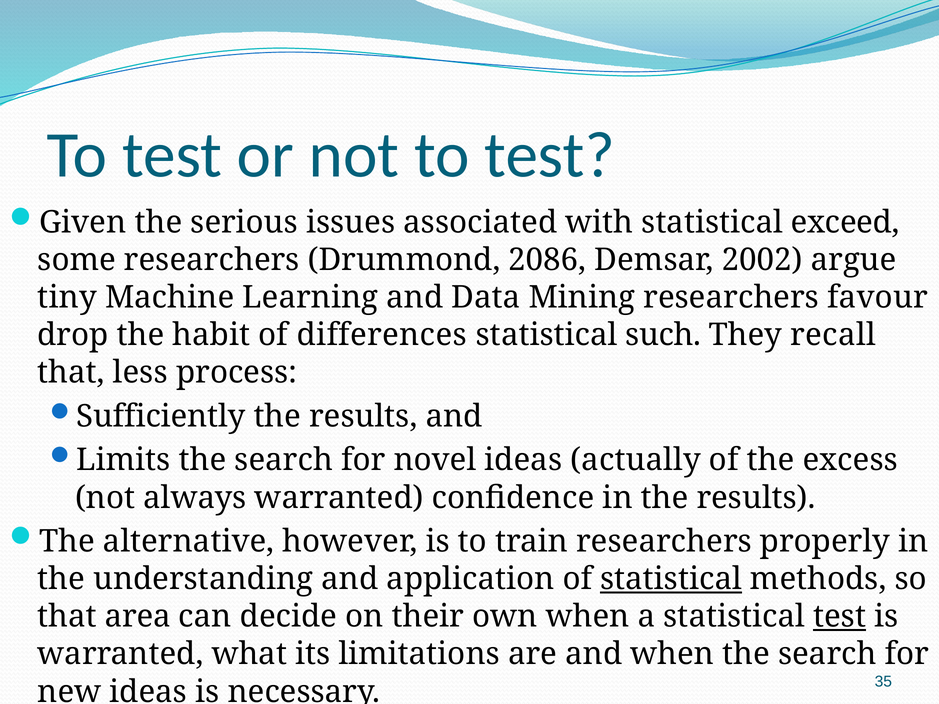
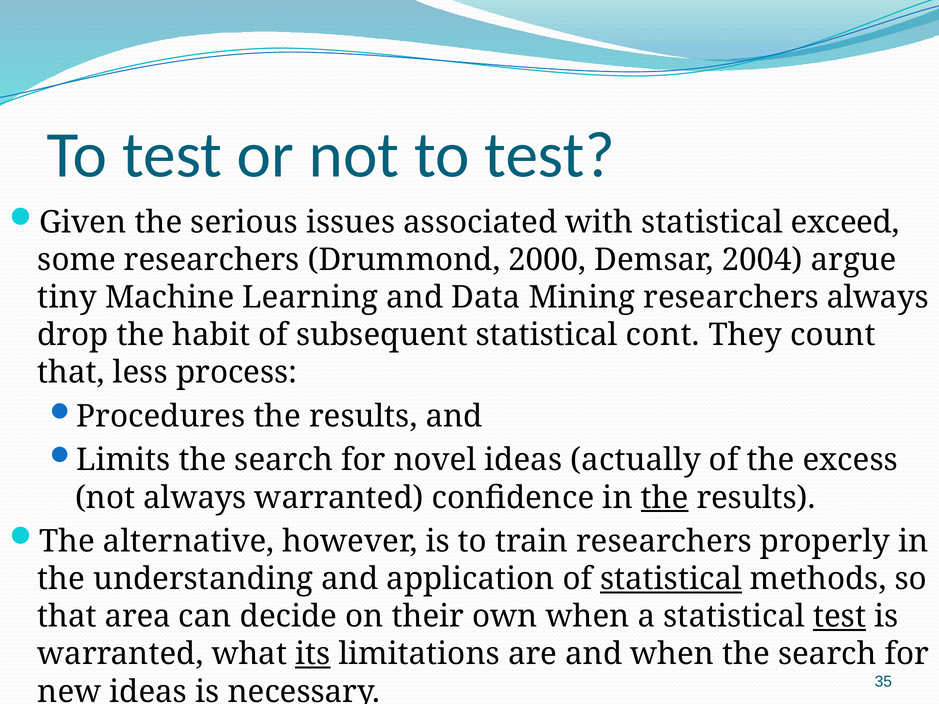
2086: 2086 -> 2000
2002: 2002 -> 2004
researchers favour: favour -> always
differences: differences -> subsequent
such: such -> cont
recall: recall -> count
Sufficiently: Sufficiently -> Procedures
the at (665, 498) underline: none -> present
its underline: none -> present
